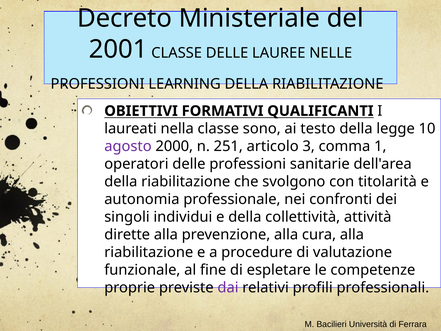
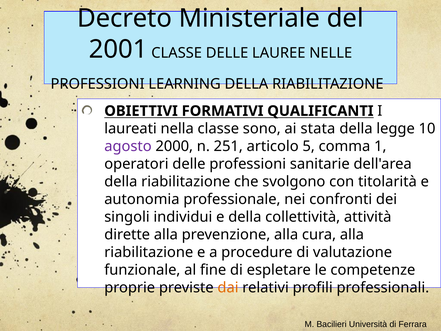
testo: testo -> stata
3: 3 -> 5
dai colour: purple -> orange
